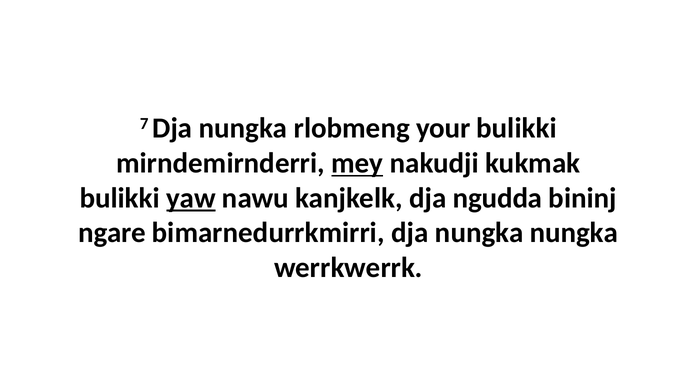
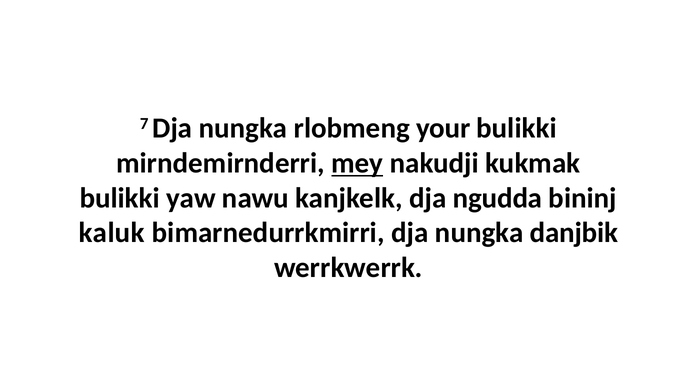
yaw underline: present -> none
ngare: ngare -> kaluk
nungka nungka: nungka -> danjbik
